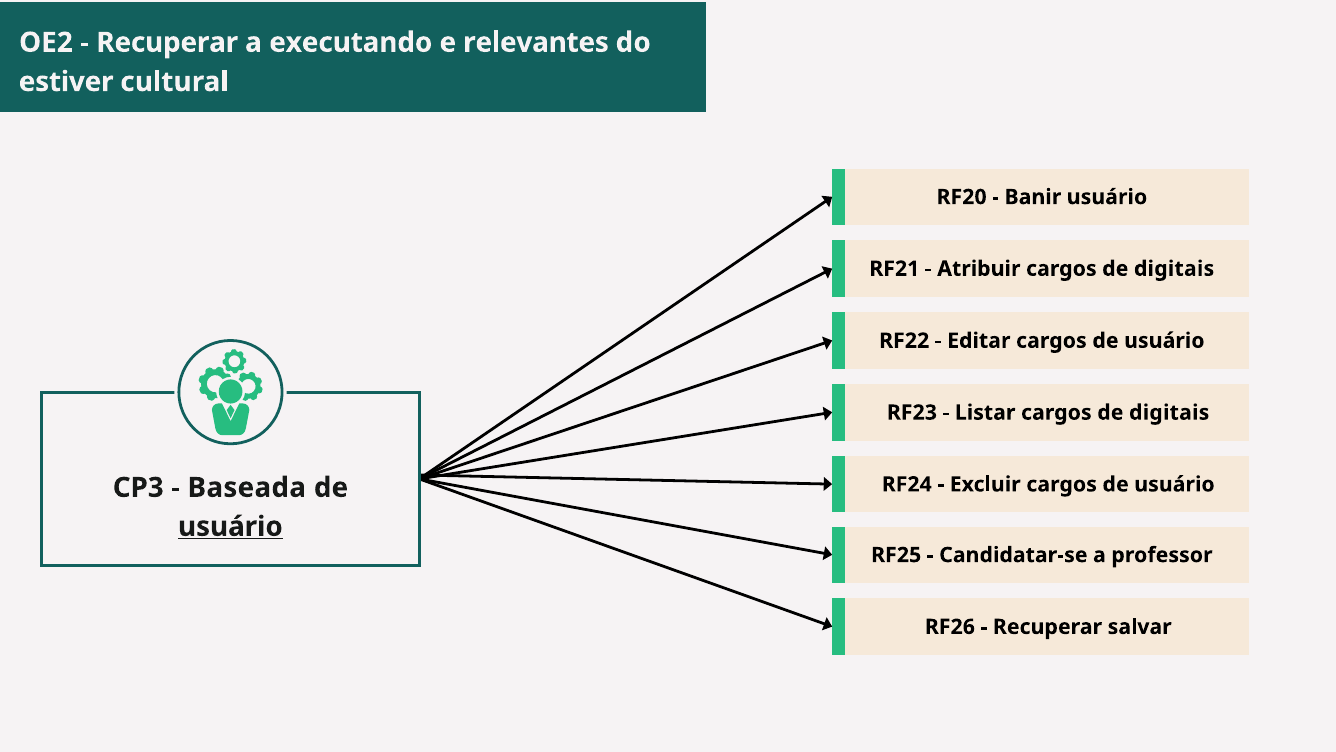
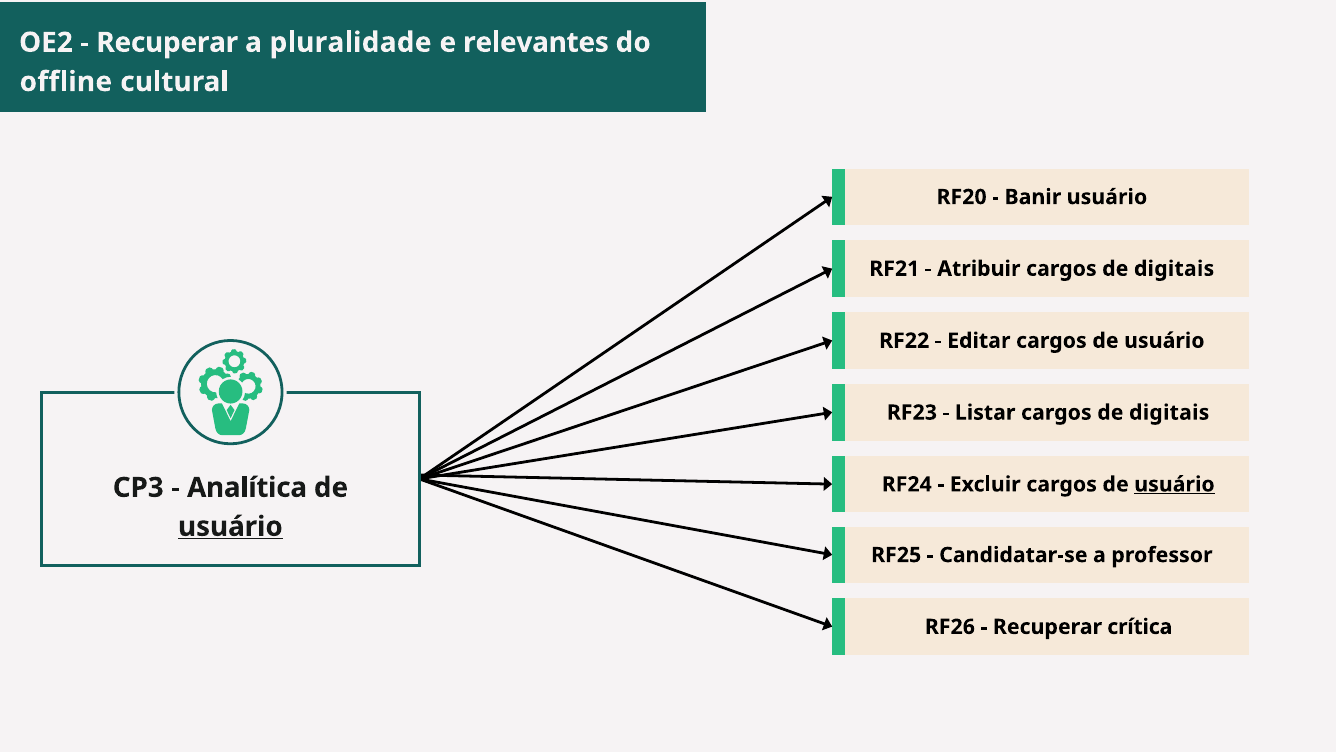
executando: executando -> pluralidade
estiver: estiver -> offline
usuário at (1174, 484) underline: none -> present
Baseada: Baseada -> Analítica
salvar: salvar -> crítica
